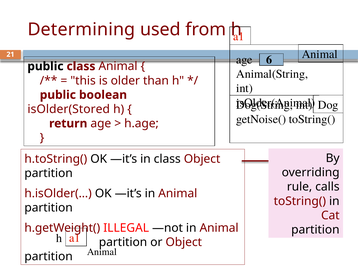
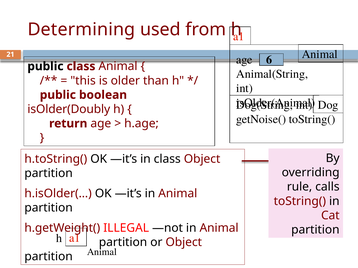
isOlder(Stored: isOlder(Stored -> isOlder(Doubly
